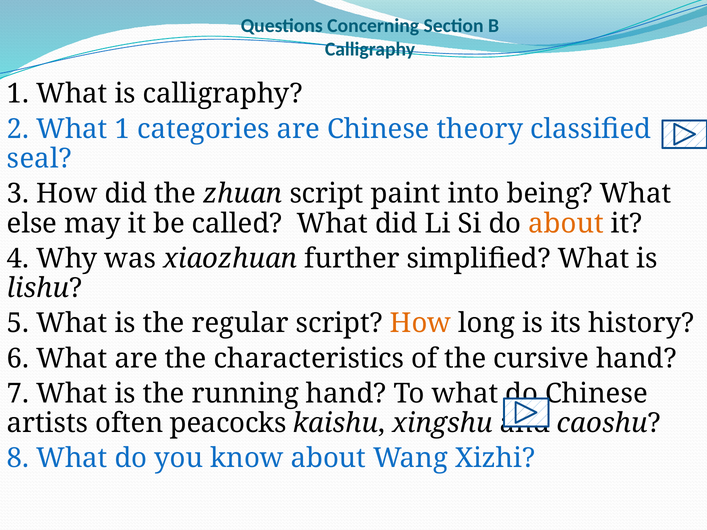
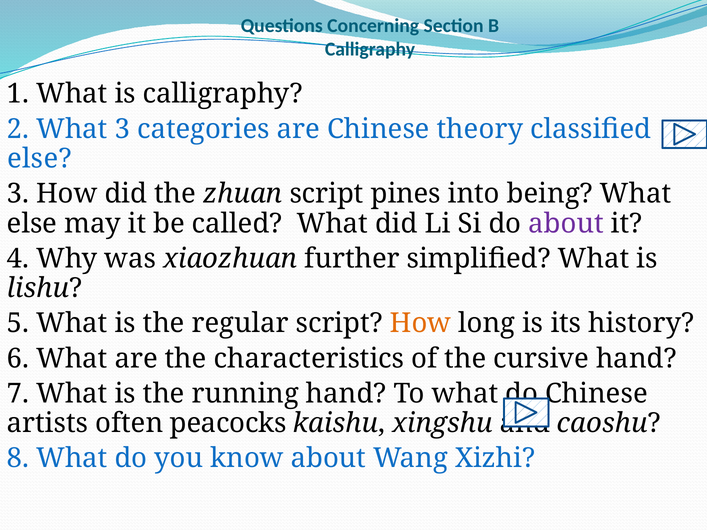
What 1: 1 -> 3
seal at (39, 159): seal -> else
paint: paint -> pines
about at (566, 224) colour: orange -> purple
